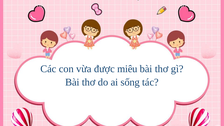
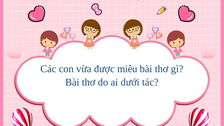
sống: sống -> dưới
